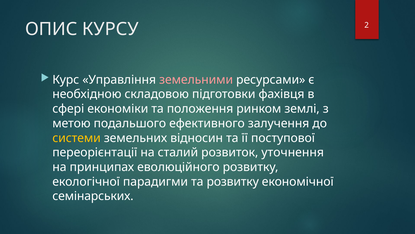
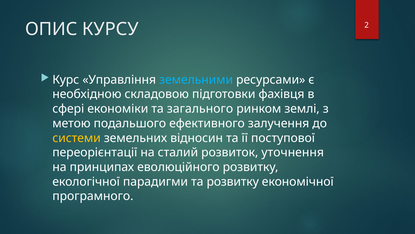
земельними colour: pink -> light blue
положення: положення -> загального
семінарських: семінарських -> програмного
